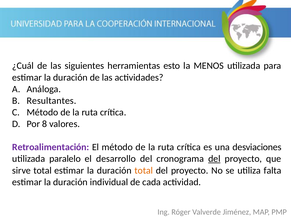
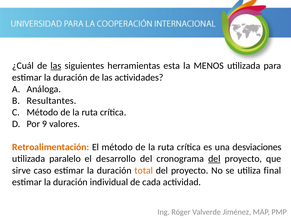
las at (56, 66) underline: none -> present
esto: esto -> esta
8: 8 -> 9
Retroalimentación colour: purple -> orange
sirve total: total -> caso
falta: falta -> final
